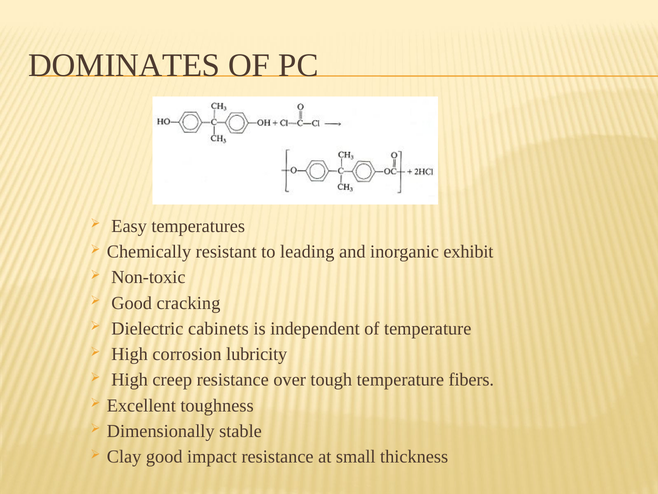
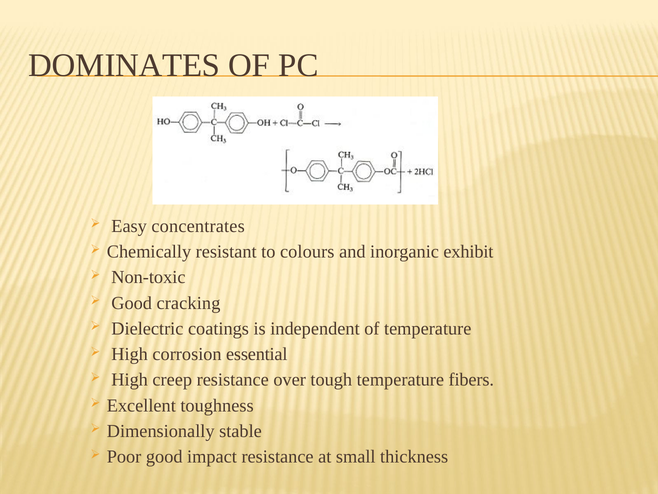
temperatures: temperatures -> concentrates
leading: leading -> colours
cabinets: cabinets -> coatings
lubricity: lubricity -> essential
Clay: Clay -> Poor
